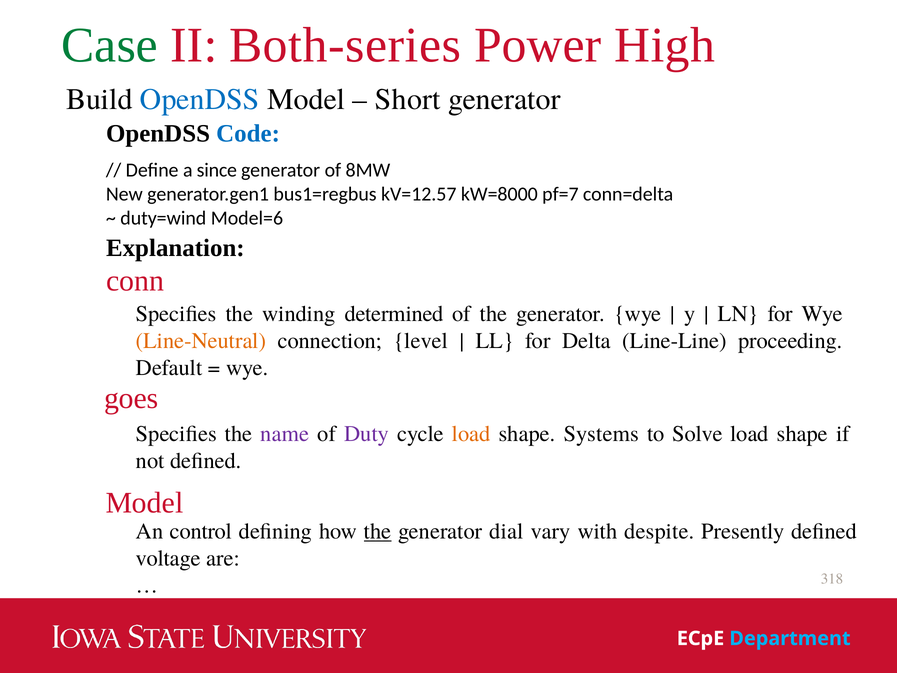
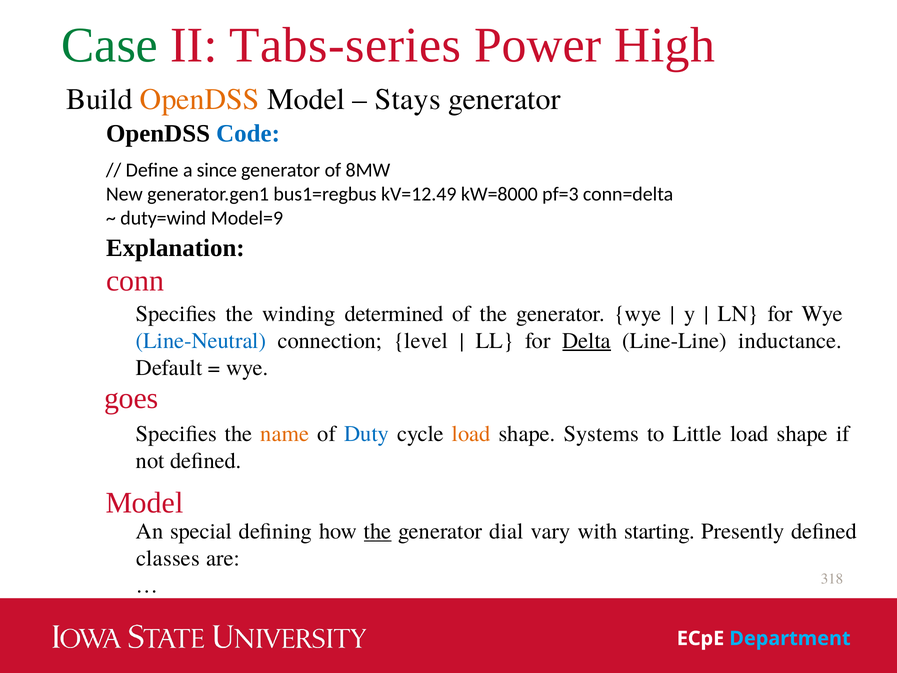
Both-series: Both-series -> Tabs-series
OpenDSS at (200, 99) colour: blue -> orange
Short: Short -> Stays
kV=12.57: kV=12.57 -> kV=12.49
pf=7: pf=7 -> pf=3
Model=6: Model=6 -> Model=9
Line‐Neutral colour: orange -> blue
Delta underline: none -> present
proceeding: proceeding -> inductance
name colour: purple -> orange
Duty colour: purple -> blue
Solve: Solve -> Little
control: control -> special
despite: despite -> starting
voltage: voltage -> classes
